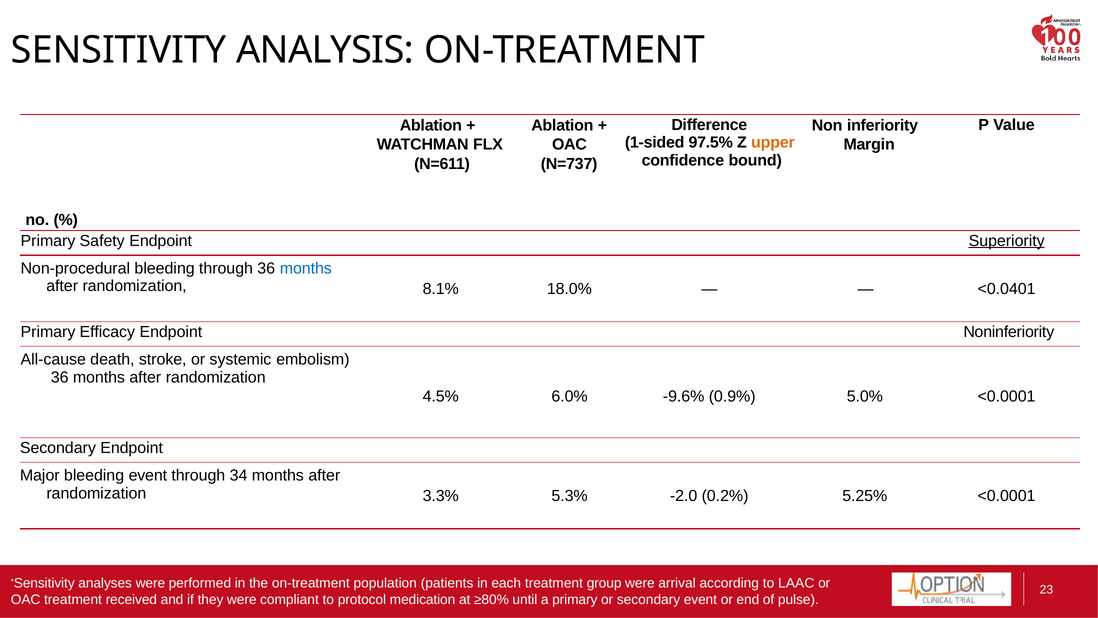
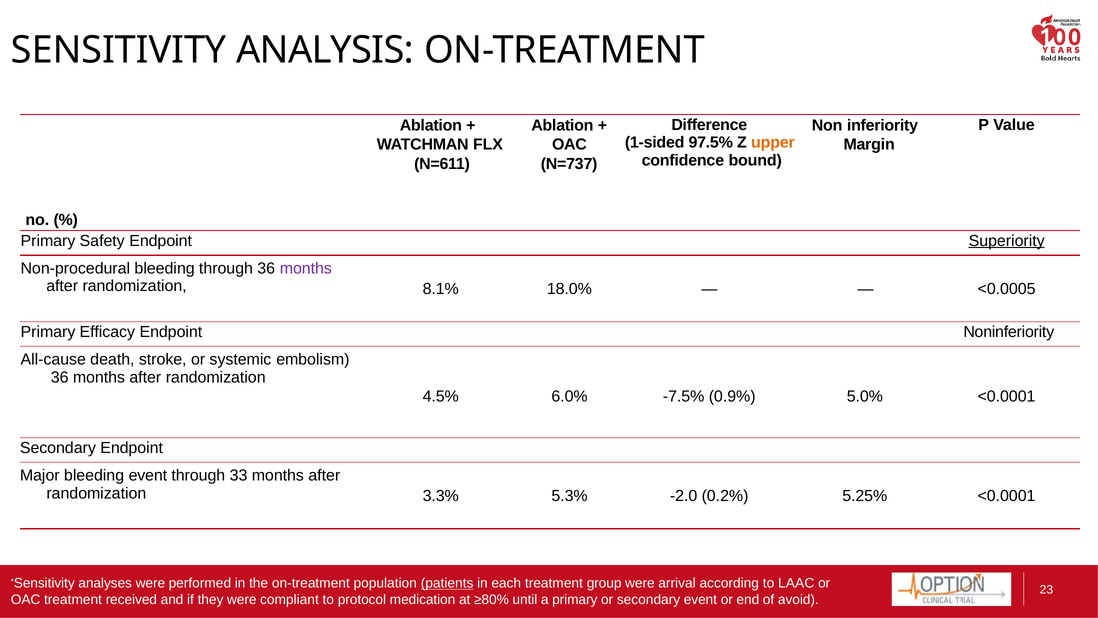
months at (306, 268) colour: blue -> purple
<0.0401: <0.0401 -> <0.0005
-9.6%: -9.6% -> -7.5%
34: 34 -> 33
patients underline: none -> present
pulse: pulse -> avoid
